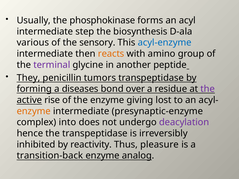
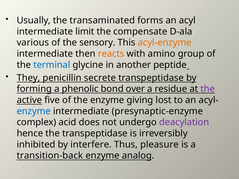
phosphokinase: phosphokinase -> transaminated
step: step -> limit
biosynthesis: biosynthesis -> compensate
acyl-enzyme colour: blue -> orange
terminal colour: purple -> blue
tumors: tumors -> secrete
diseases: diseases -> phenolic
rise: rise -> five
enzyme at (34, 111) colour: orange -> blue
into: into -> acid
reactivity: reactivity -> interfere
